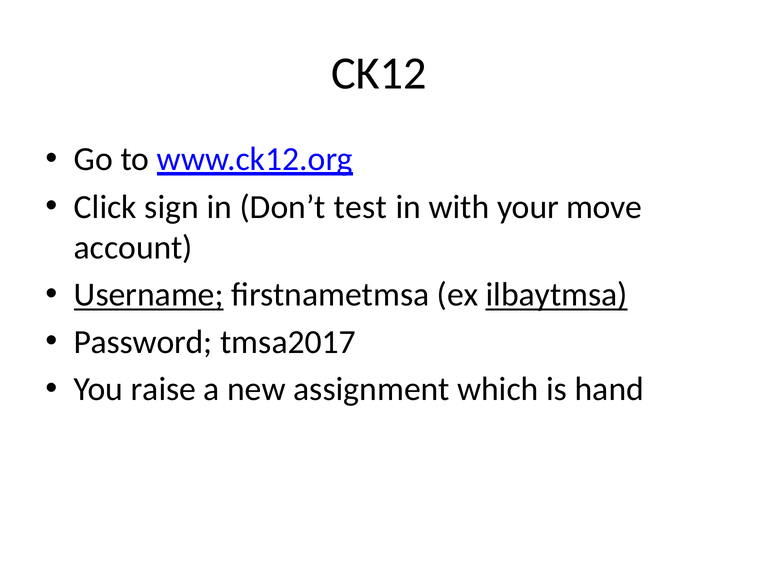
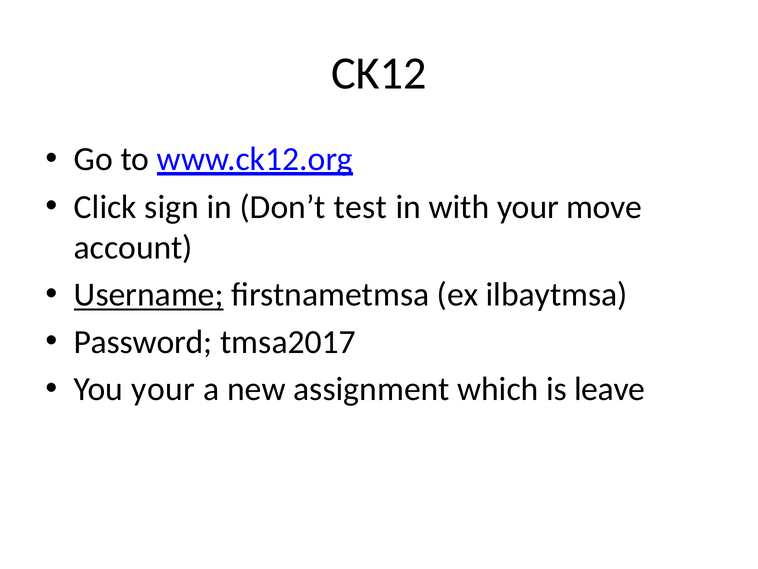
ilbaytmsa underline: present -> none
You raise: raise -> your
hand: hand -> leave
